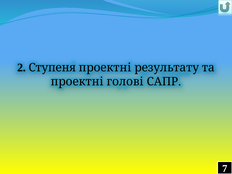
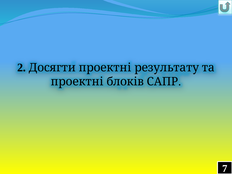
Ступеня: Ступеня -> Досягти
голові: голові -> блоків
